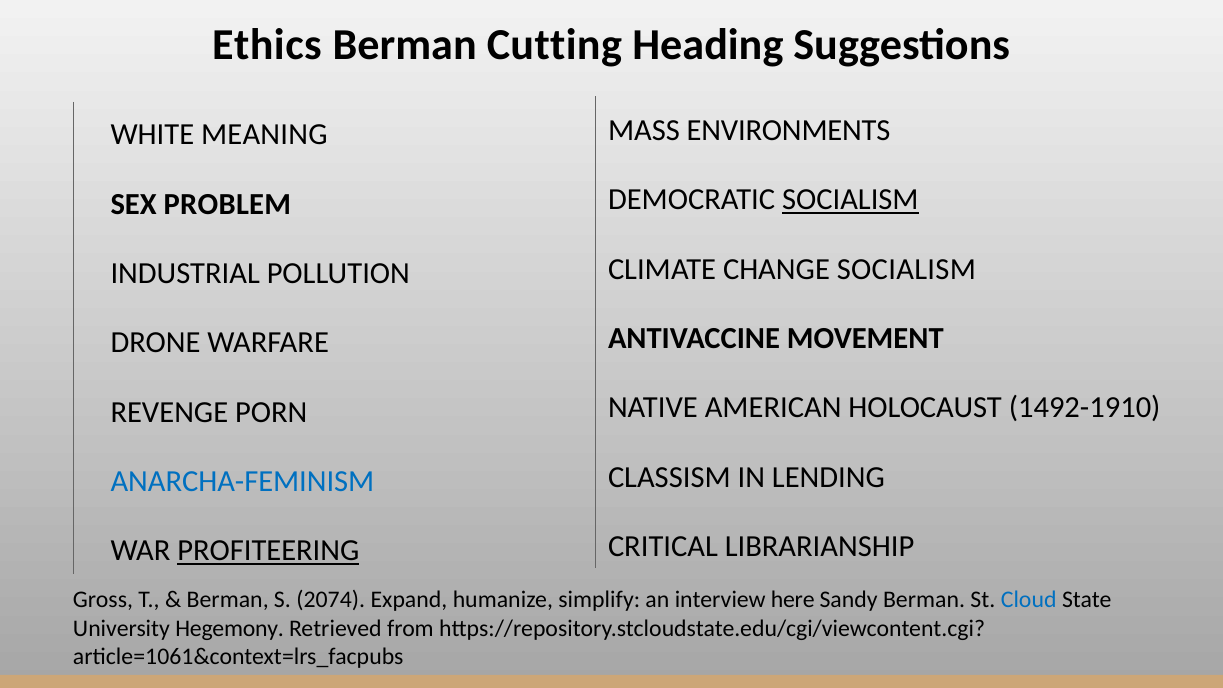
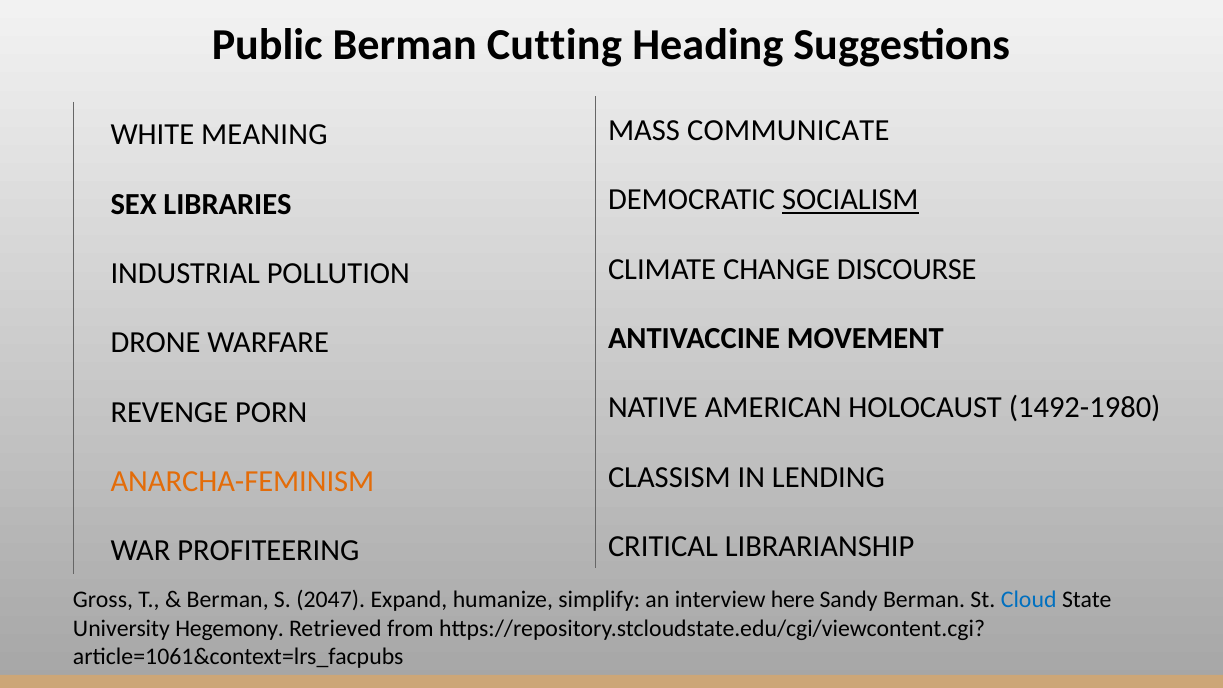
Ethics: Ethics -> Public
ENVIRONMENTS: ENVIRONMENTS -> COMMUNICATE
PROBLEM: PROBLEM -> LIBRARIES
CHANGE SOCIALISM: SOCIALISM -> DISCOURSE
1492-1910: 1492-1910 -> 1492-1980
ANARCHA-FEMINISM colour: blue -> orange
PROFITEERING underline: present -> none
2074: 2074 -> 2047
